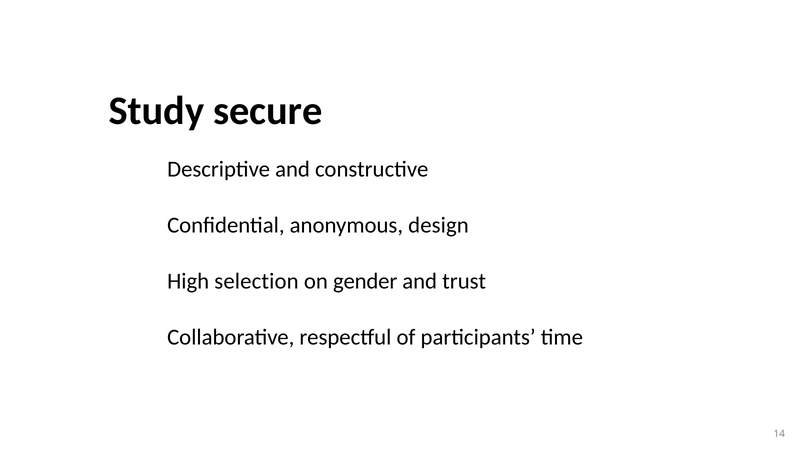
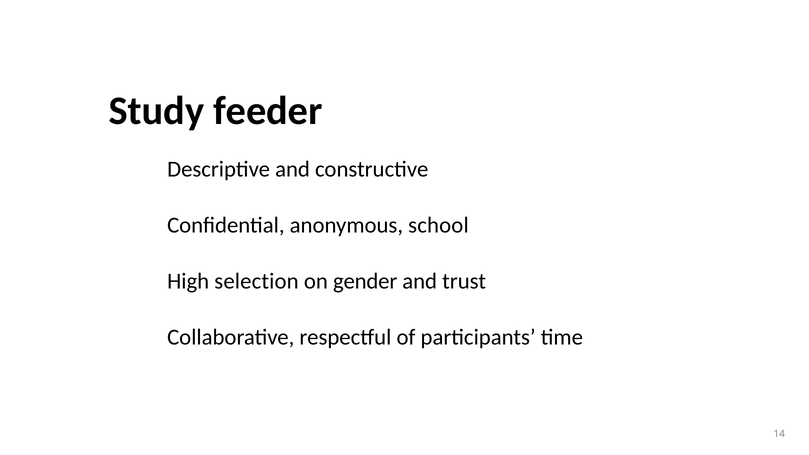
secure: secure -> feeder
design: design -> school
